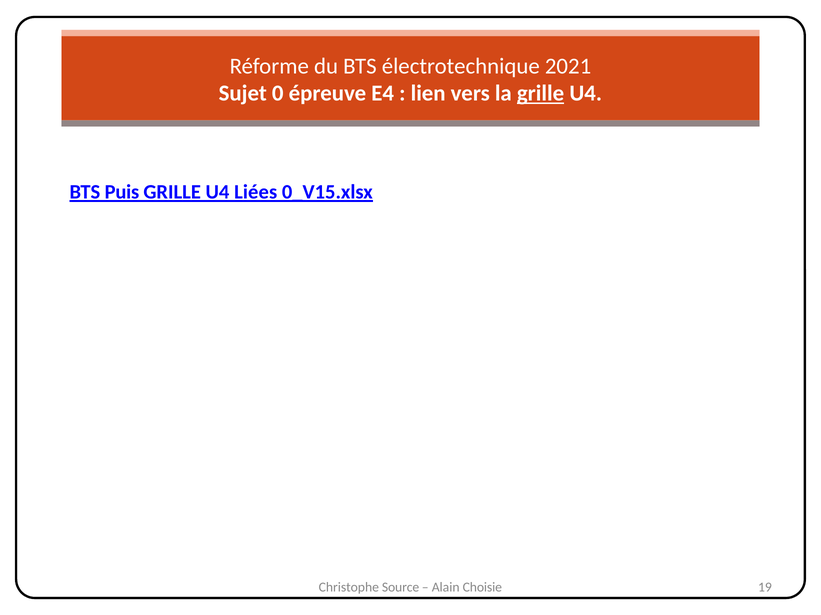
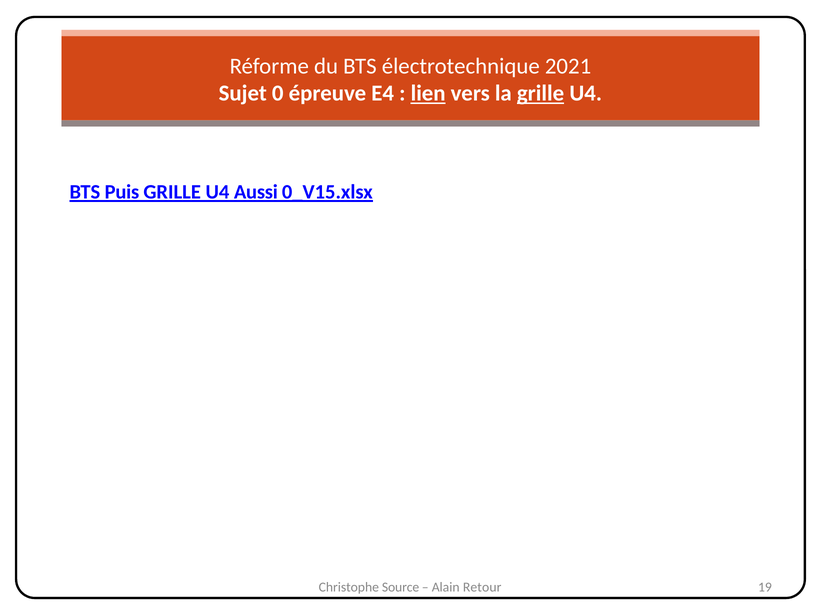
lien underline: none -> present
Liées: Liées -> Aussi
Choisie: Choisie -> Retour
